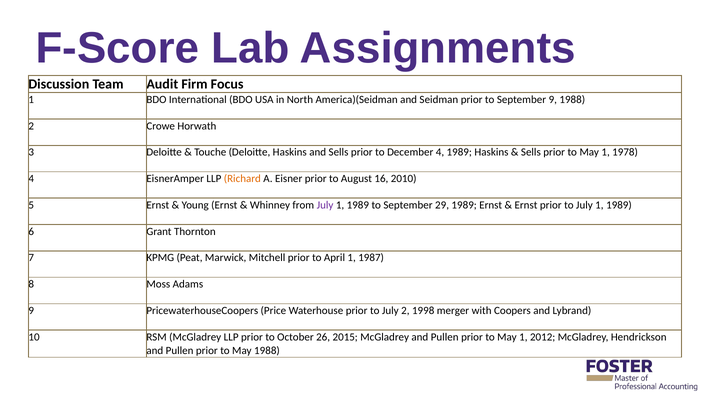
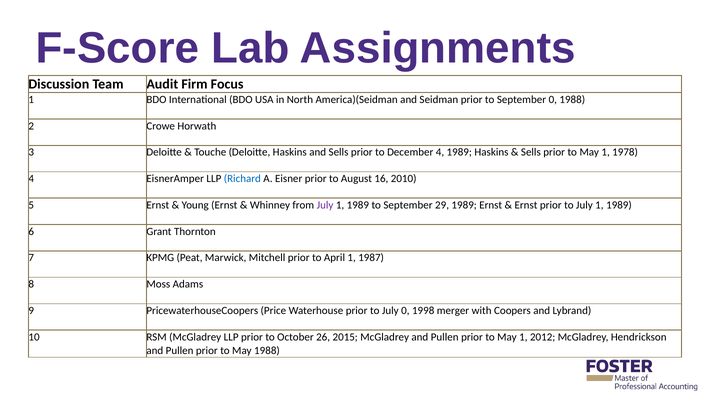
September 9: 9 -> 0
Richard colour: orange -> blue
July 2: 2 -> 0
